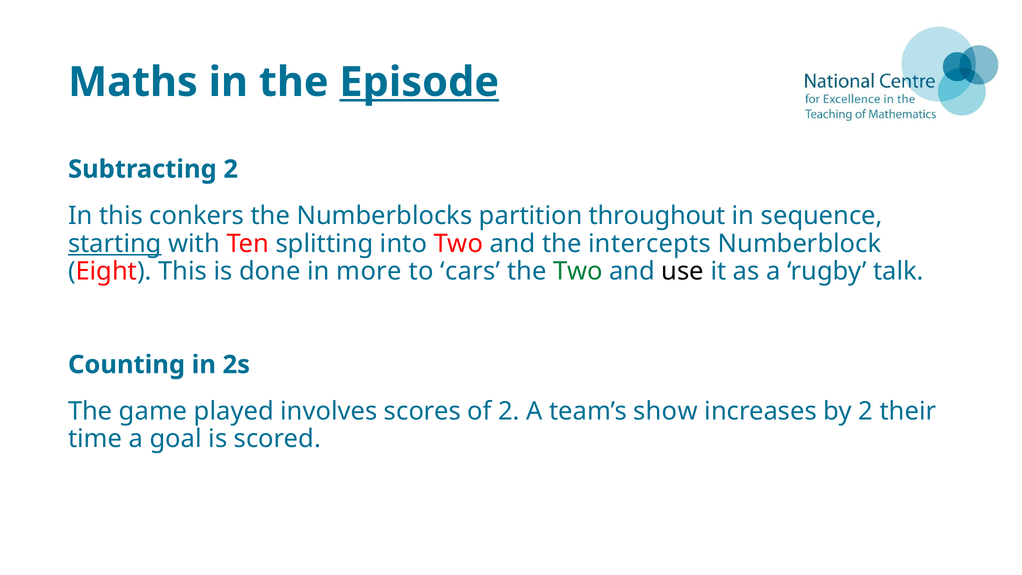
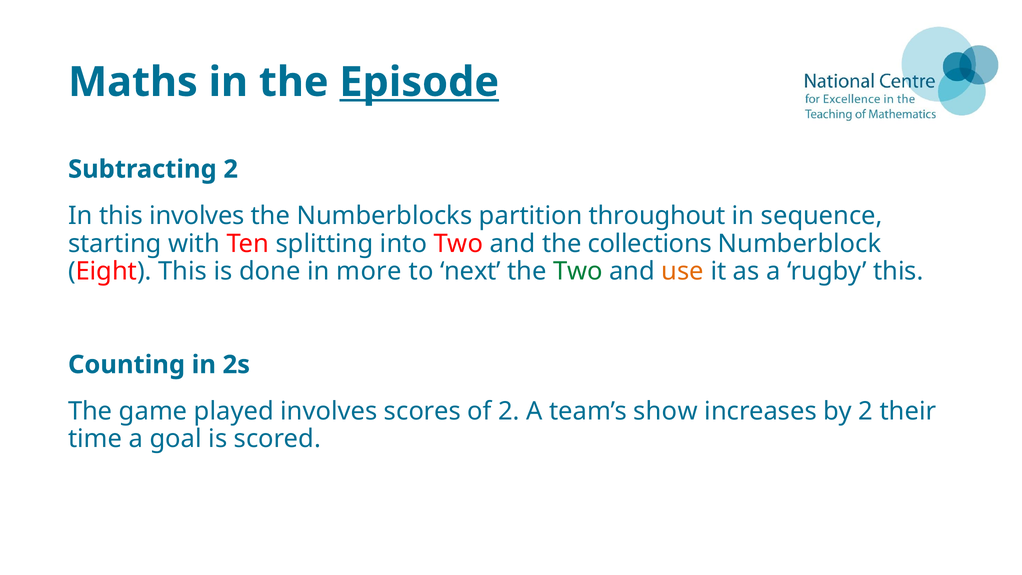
this conkers: conkers -> involves
starting underline: present -> none
intercepts: intercepts -> collections
cars: cars -> next
use colour: black -> orange
rugby talk: talk -> this
